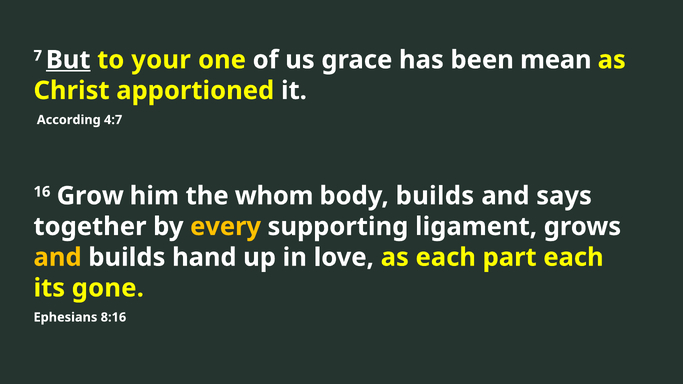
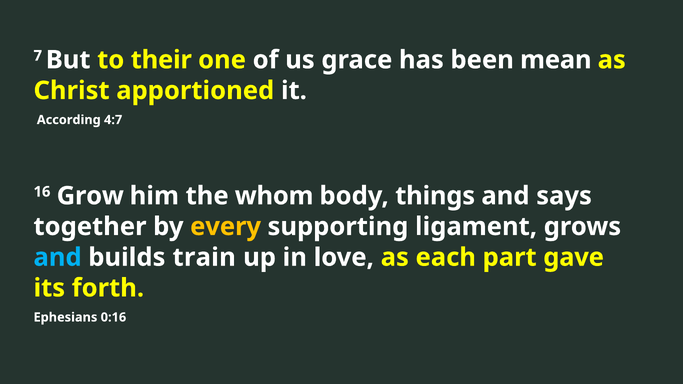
But underline: present -> none
your: your -> their
body builds: builds -> things
and at (58, 257) colour: yellow -> light blue
hand: hand -> train
part each: each -> gave
gone: gone -> forth
8:16: 8:16 -> 0:16
